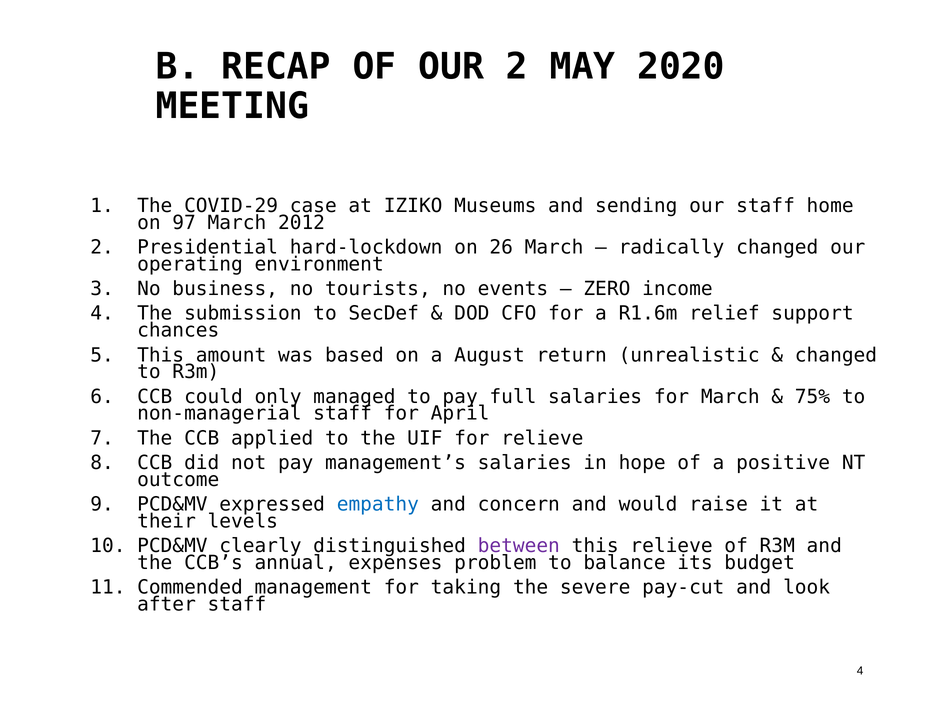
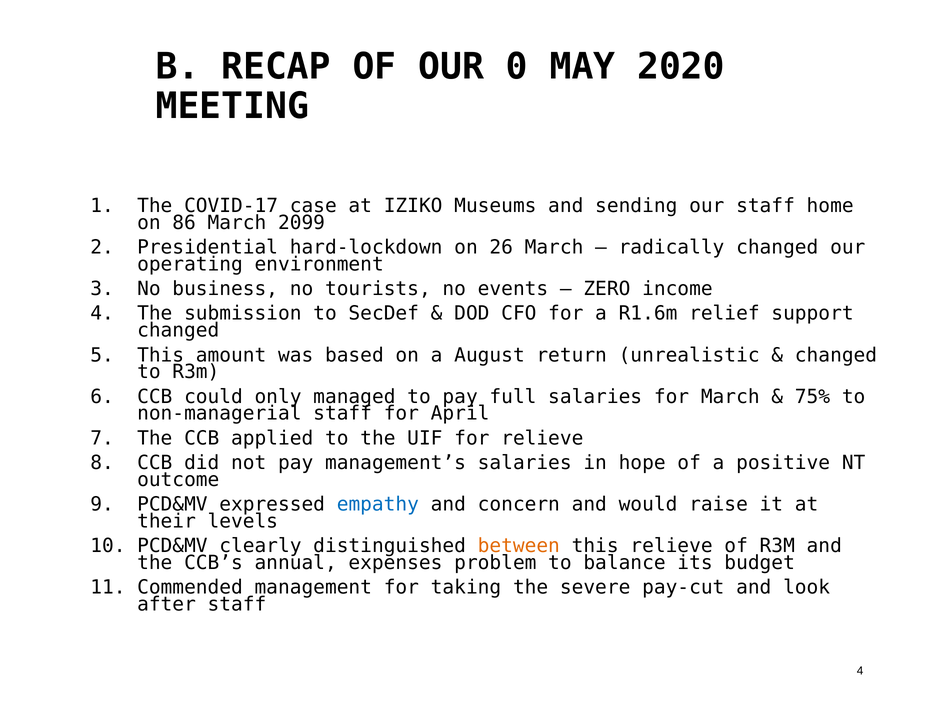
OUR 2: 2 -> 0
COVID-29: COVID-29 -> COVID-17
97: 97 -> 86
2012: 2012 -> 2099
chances at (178, 330): chances -> changed
between colour: purple -> orange
